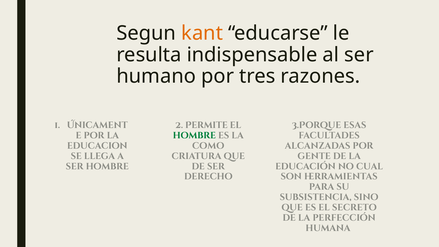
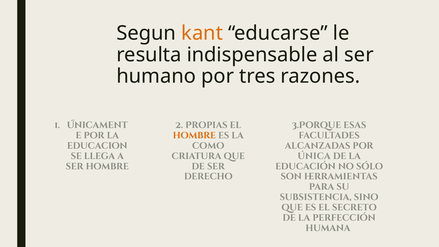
Permite: Permite -> Propias
hombre at (194, 135) colour: green -> orange
gente: gente -> única
cual: cual -> sólo
